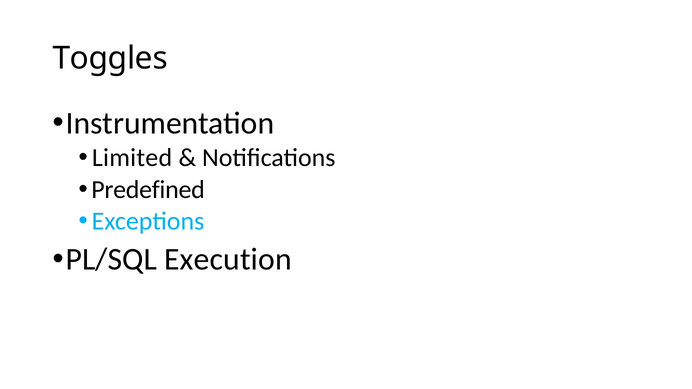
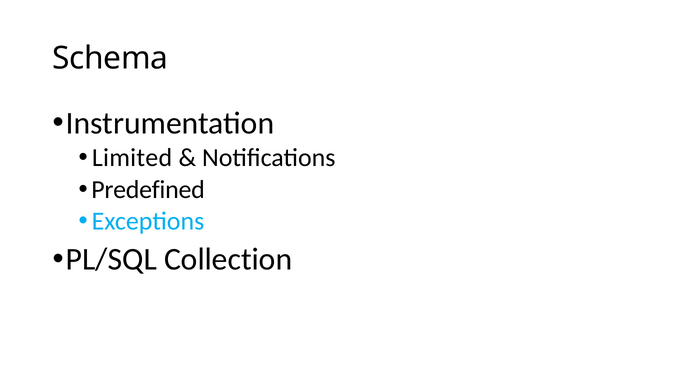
Toggles: Toggles -> Schema
Execution: Execution -> Collection
